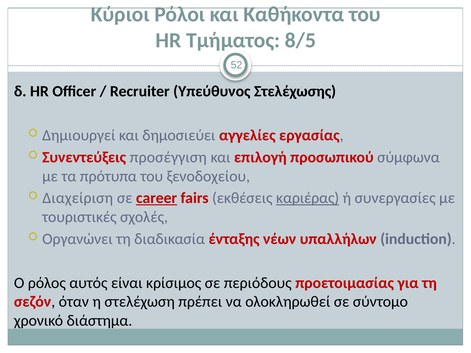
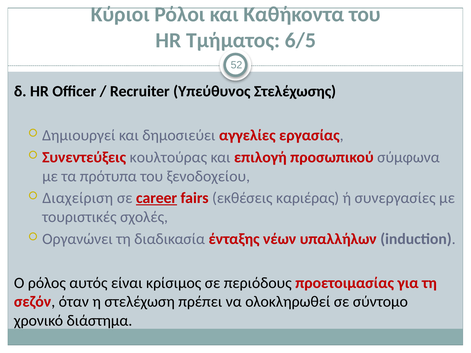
8/5: 8/5 -> 6/5
προσέγγιση: προσέγγιση -> κουλτούρας
καριέρας underline: present -> none
